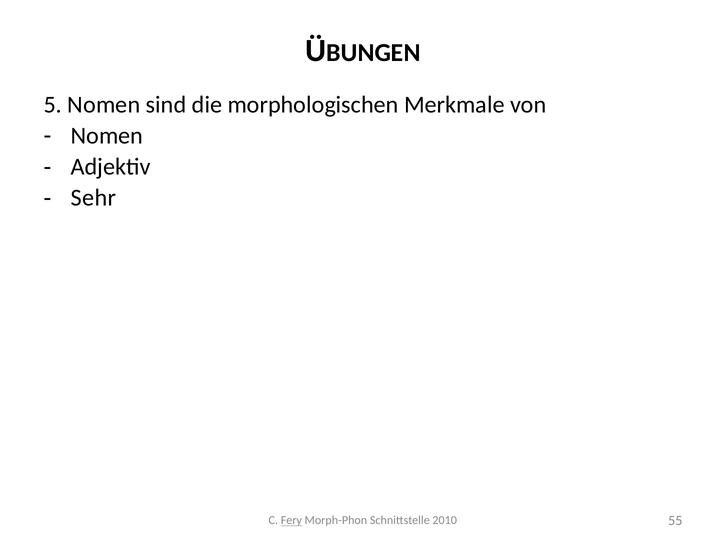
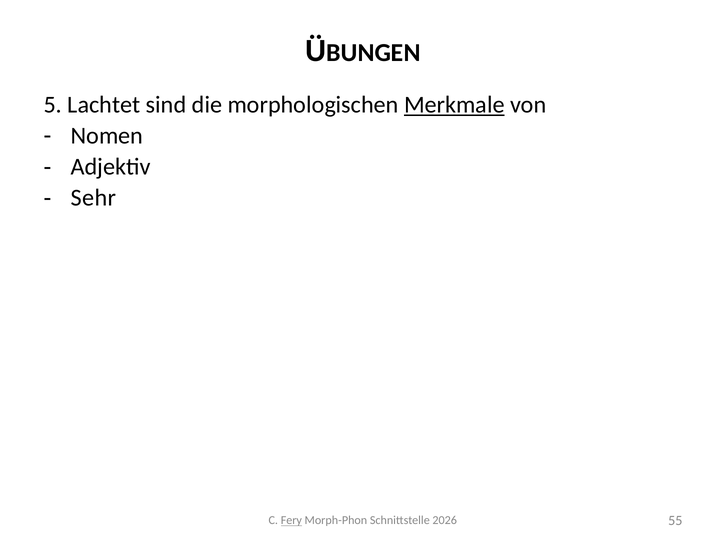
5 Nomen: Nomen -> Lachtet
Merkmale underline: none -> present
2010: 2010 -> 2026
